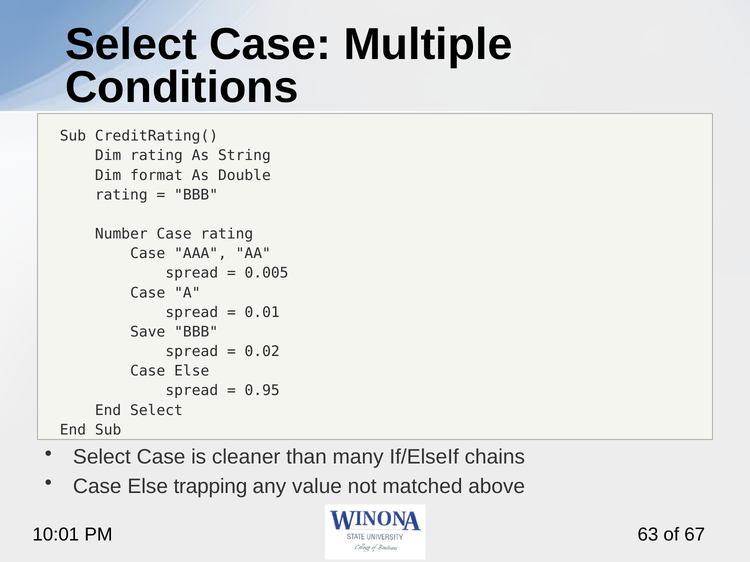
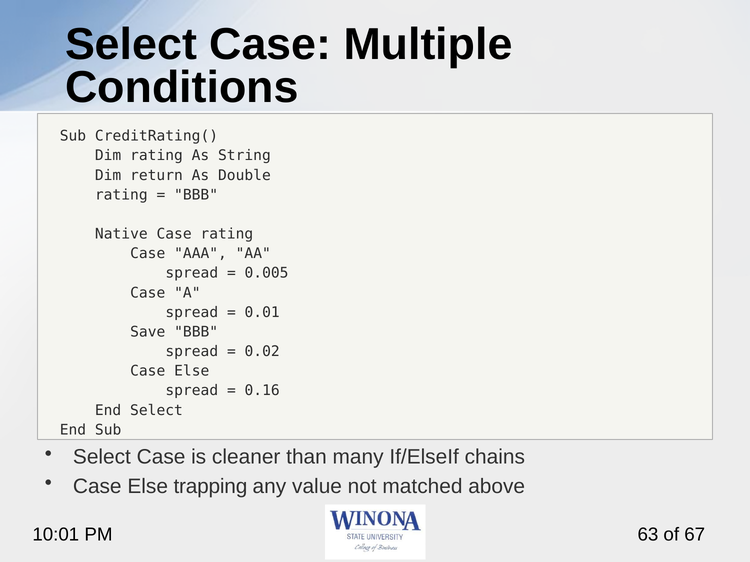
format: format -> return
Number: Number -> Native
0.95: 0.95 -> 0.16
